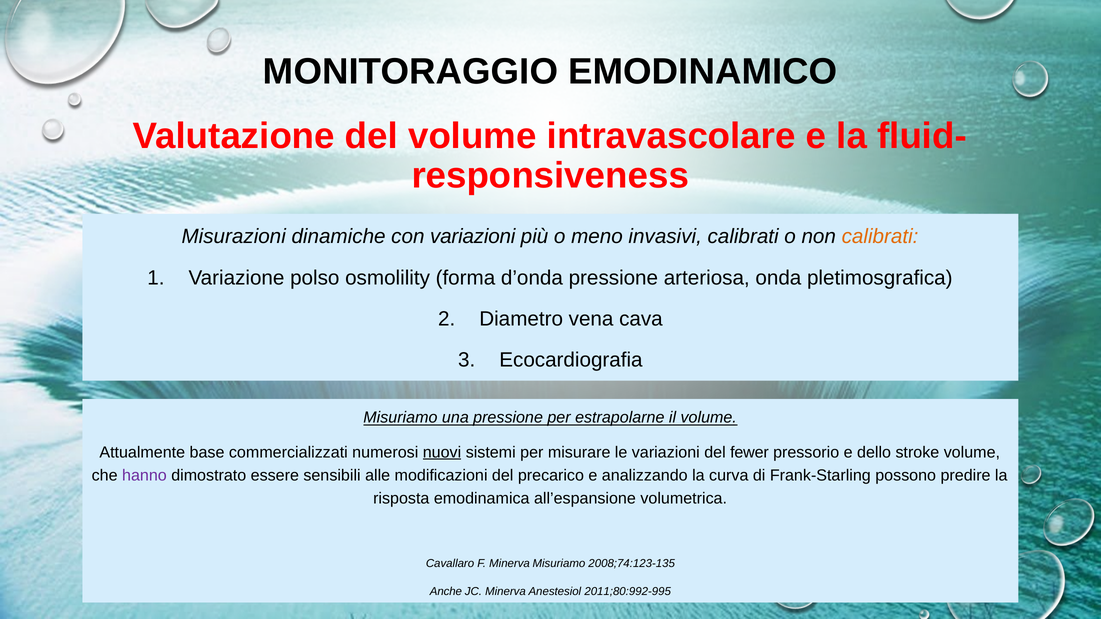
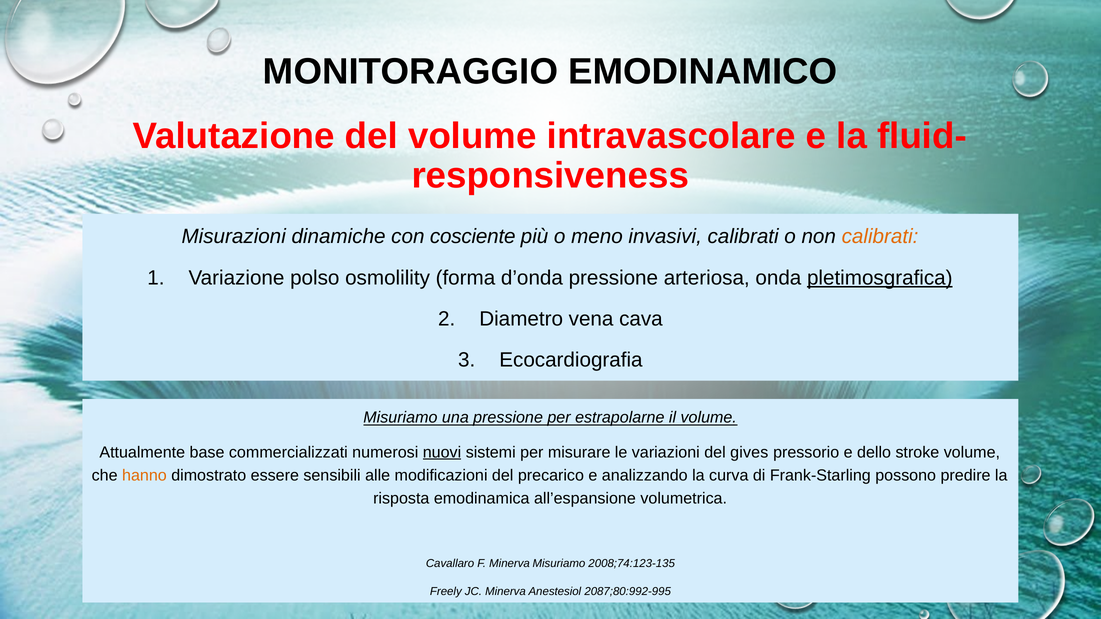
con variazioni: variazioni -> cosciente
pletimosgrafica underline: none -> present
fewer: fewer -> gives
hanno colour: purple -> orange
Anche: Anche -> Freely
2011;80:992-995: 2011;80:992-995 -> 2087;80:992-995
